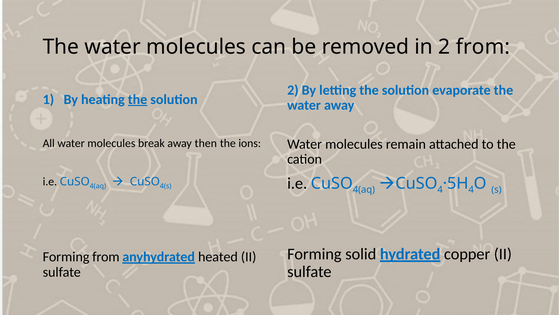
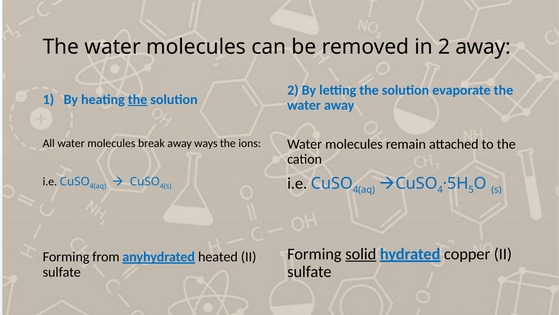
2 from: from -> away
then: then -> ways
4 at (471, 189): 4 -> 5
solid underline: none -> present
